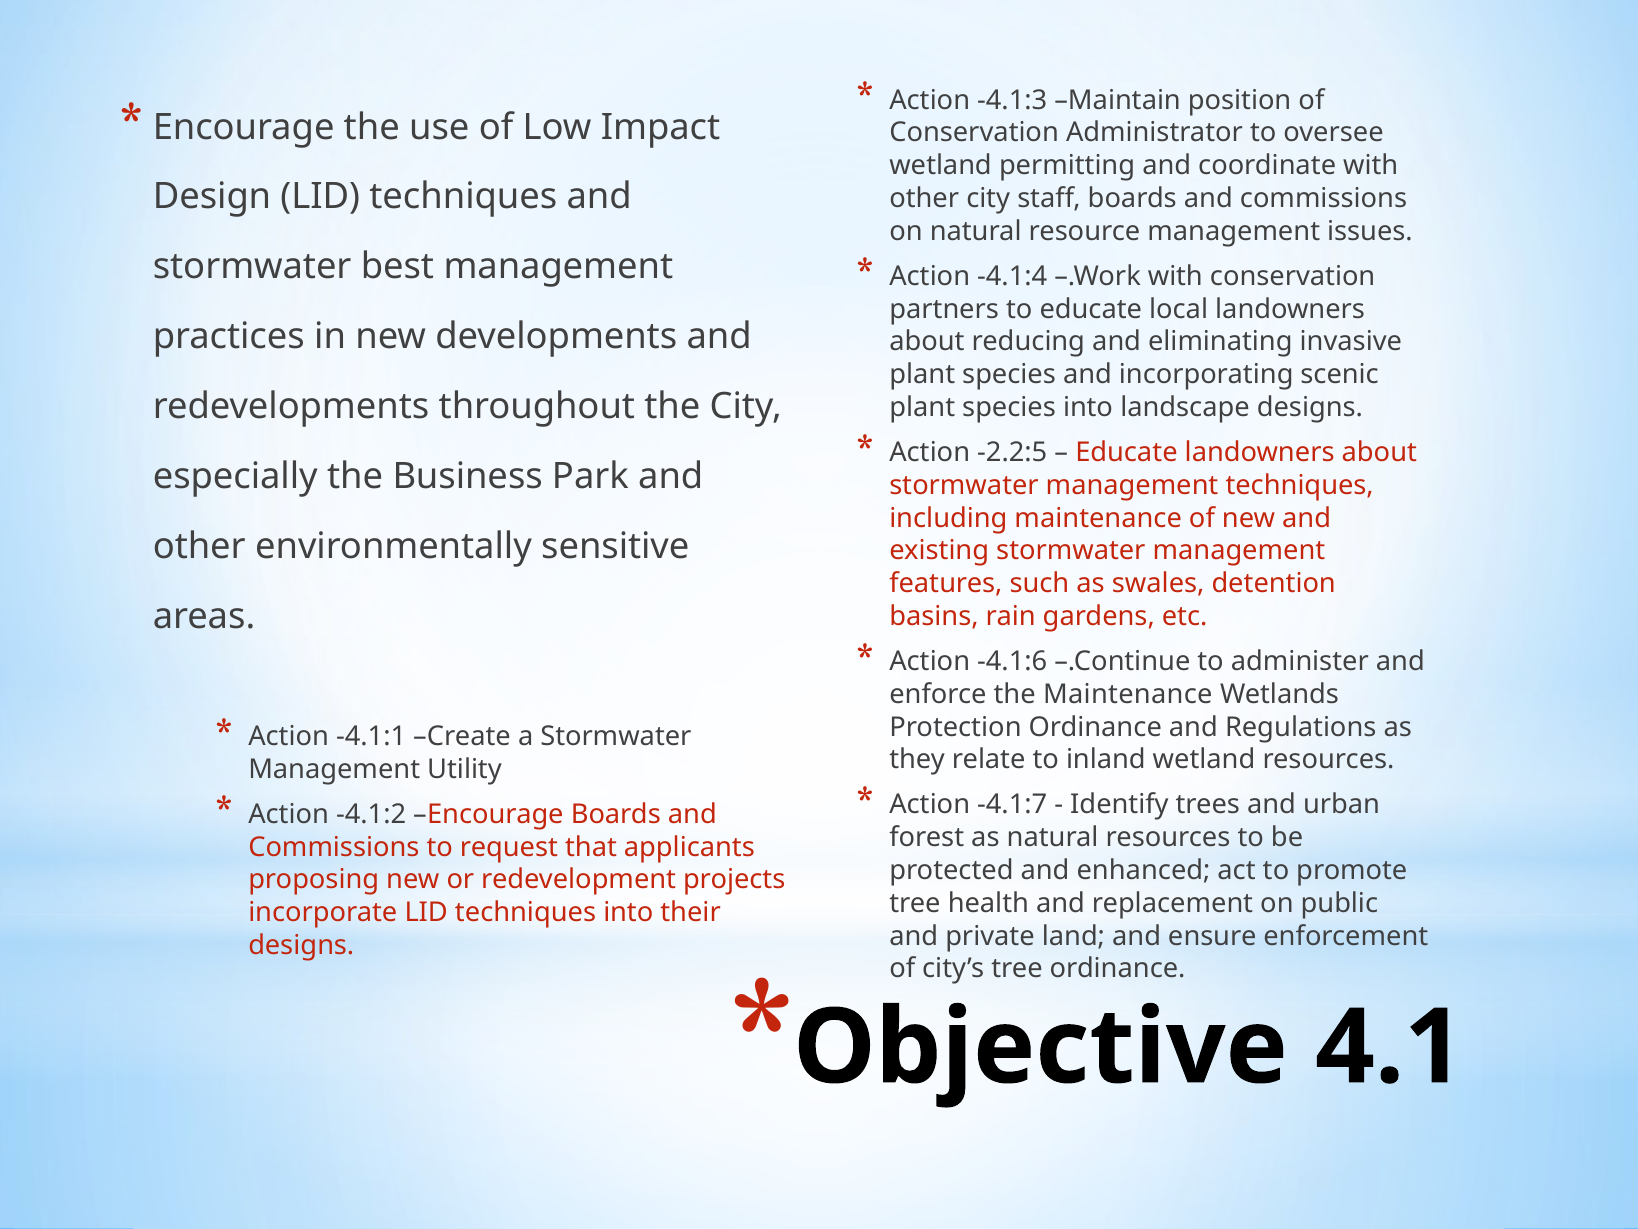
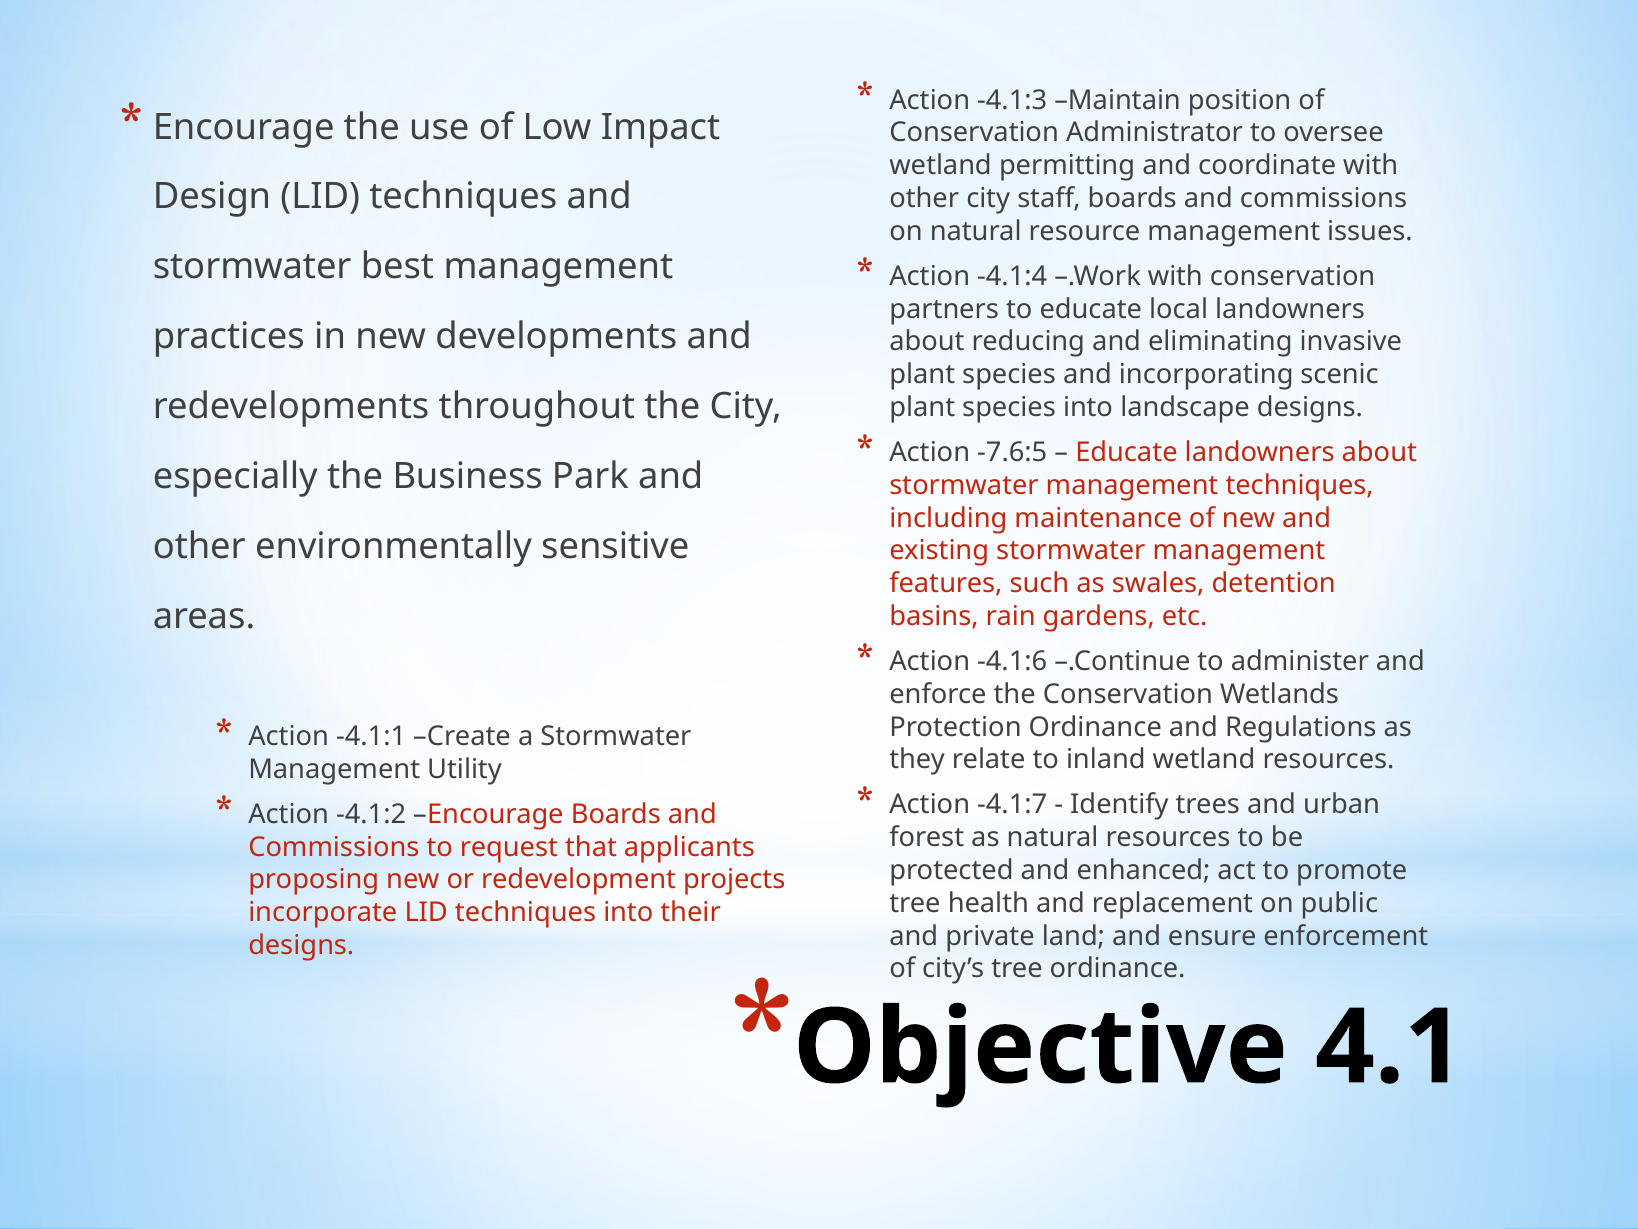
-2.2:5: -2.2:5 -> -7.6:5
the Maintenance: Maintenance -> Conservation
